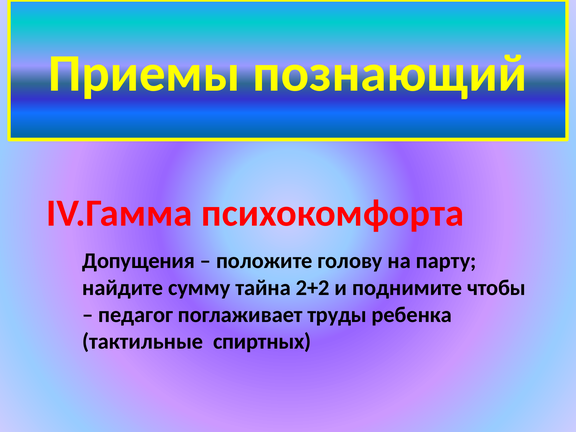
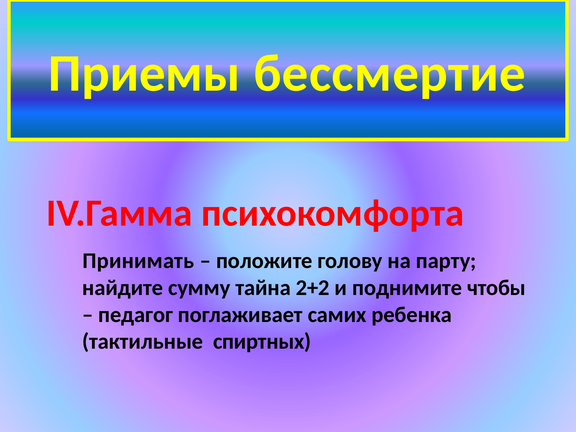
познающий: познающий -> бессмертие
Допущения: Допущения -> Принимать
труды: труды -> самих
